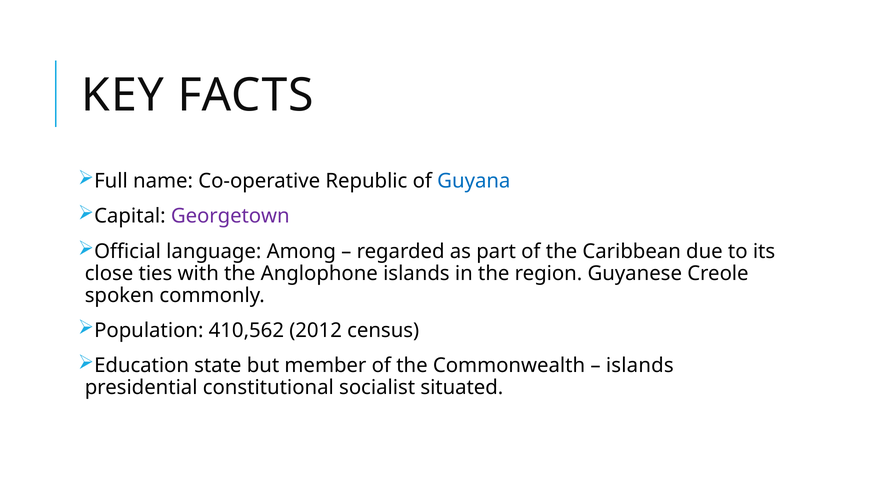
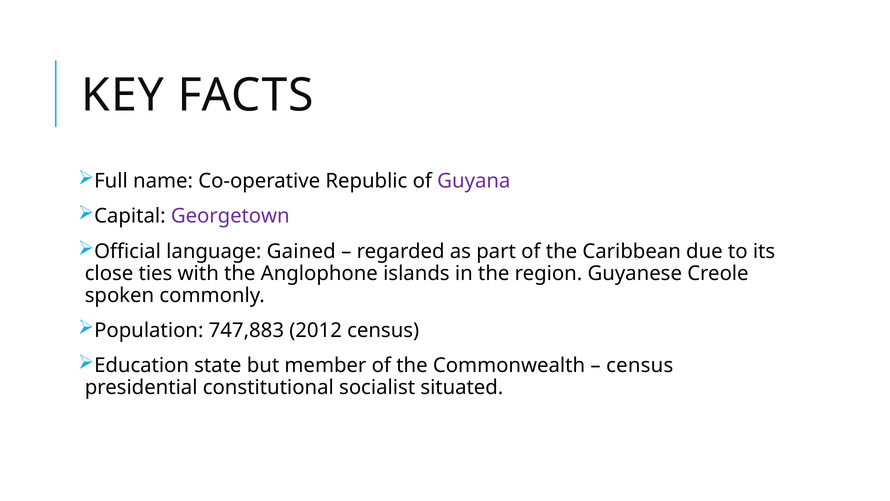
Guyana colour: blue -> purple
Among: Among -> Gained
410,562: 410,562 -> 747,883
islands at (640, 365): islands -> census
